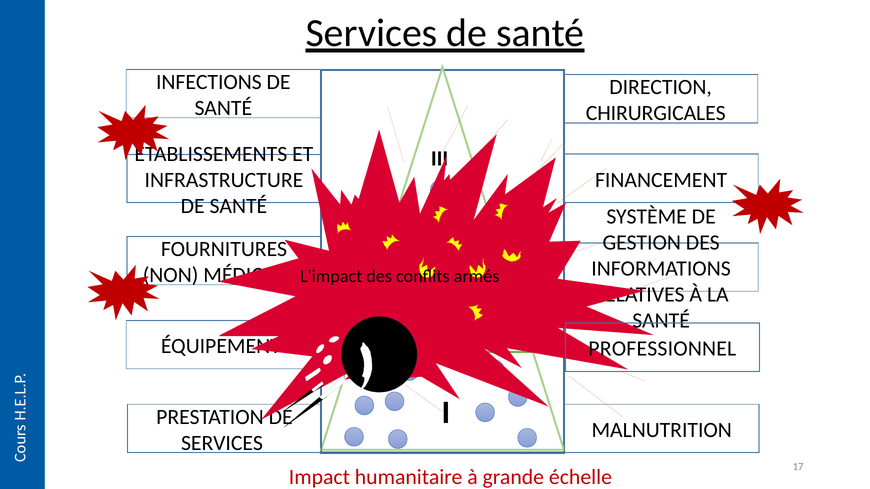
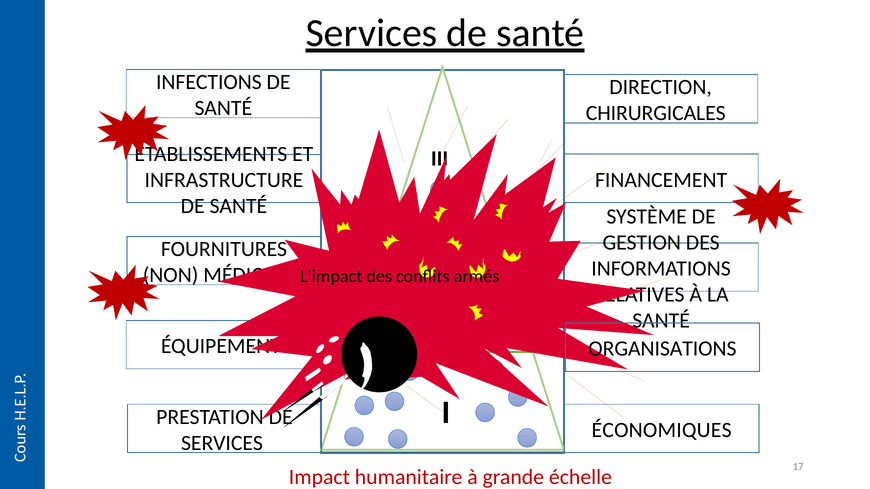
PROFESSIONNEL: PROFESSIONNEL -> ORGANISATIONS
MALNUTRITION: MALNUTRITION -> ÉCONOMIQUES
